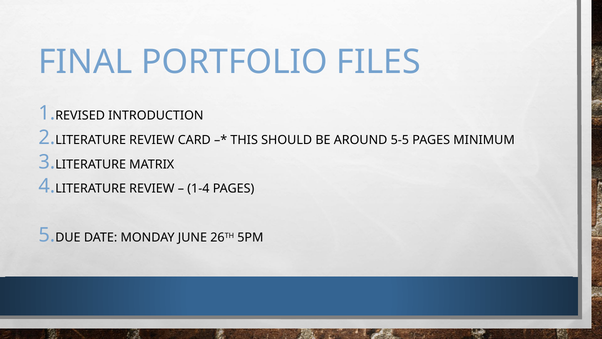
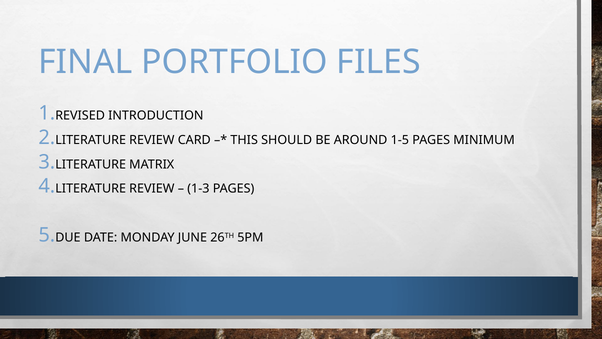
5-5: 5-5 -> 1-5
1-4: 1-4 -> 1-3
